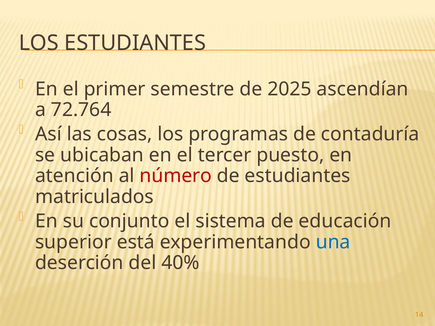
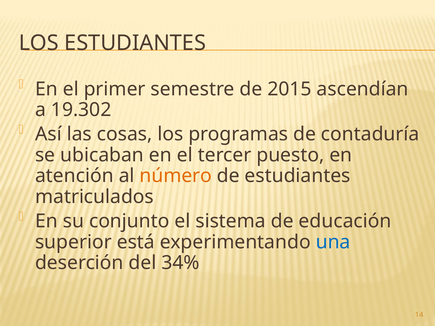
2025: 2025 -> 2015
72.764: 72.764 -> 19.302
número colour: red -> orange
40%: 40% -> 34%
